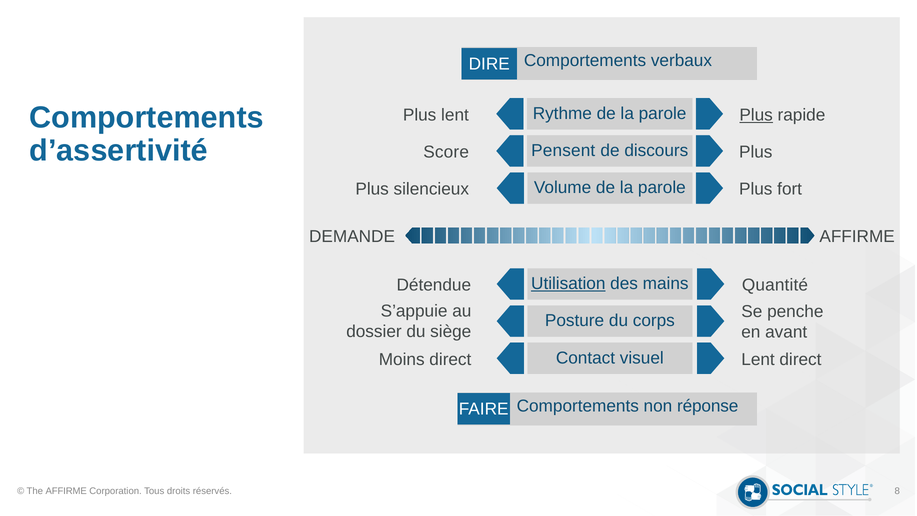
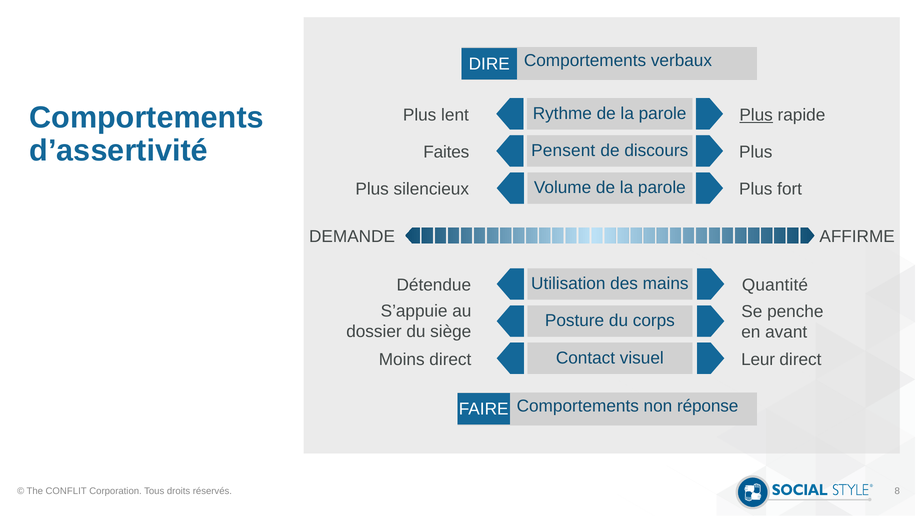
Score: Score -> Faites
Utilisation underline: present -> none
direct Lent: Lent -> Leur
The AFFIRME: AFFIRME -> CONFLIT
